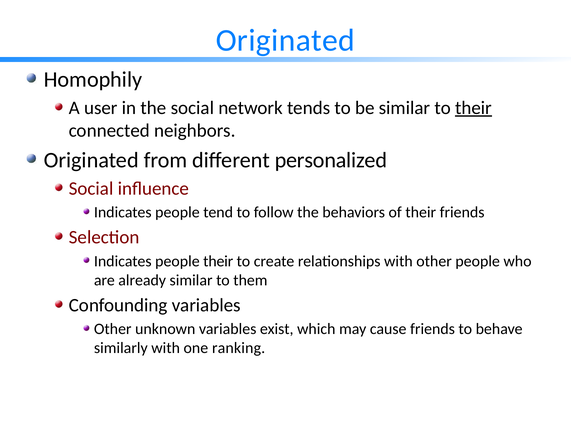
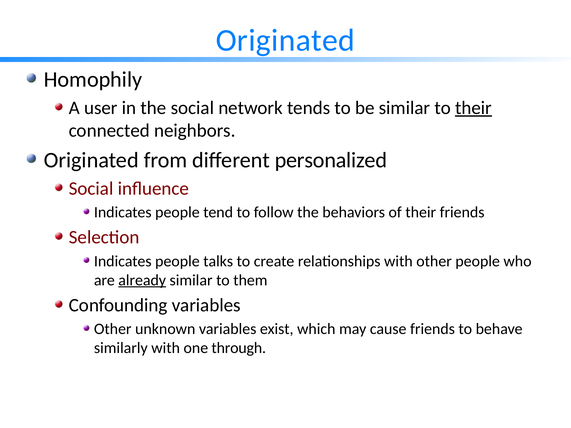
people their: their -> talks
already underline: none -> present
ranking: ranking -> through
